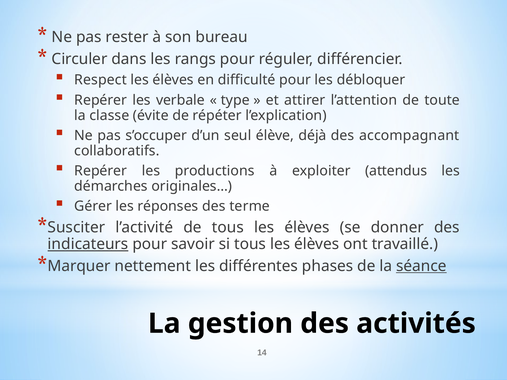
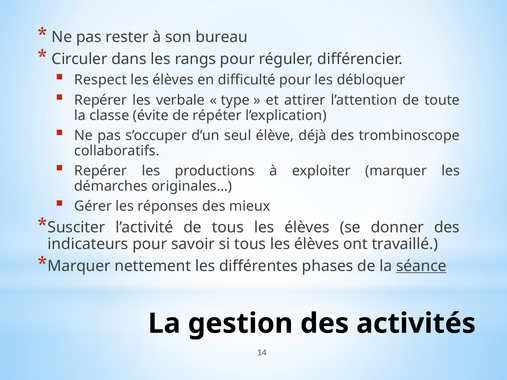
accompagnant: accompagnant -> trombinoscope
exploiter attendus: attendus -> marquer
terme: terme -> mieux
indicateurs underline: present -> none
